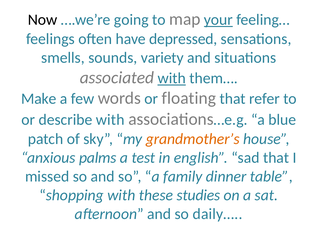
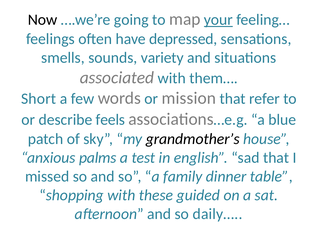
with at (172, 78) underline: present -> none
Make: Make -> Short
floating: floating -> mission
describe with: with -> feels
grandmother’s colour: orange -> black
studies: studies -> guided
